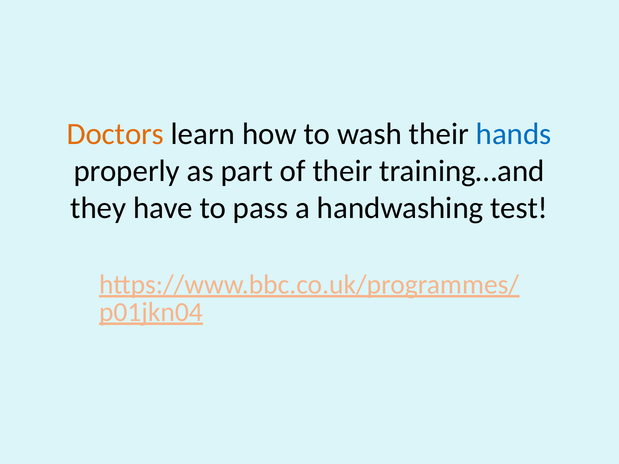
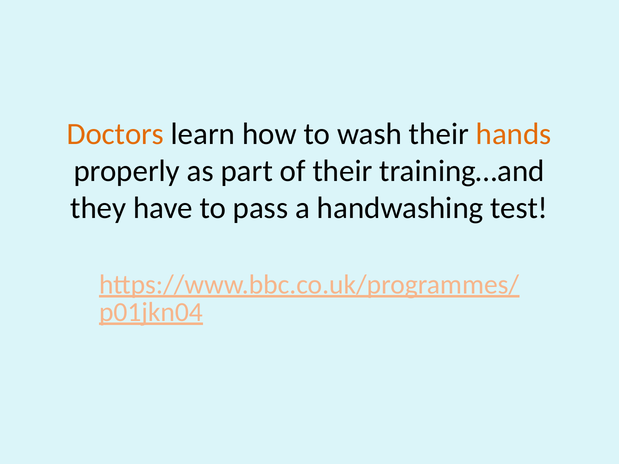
hands colour: blue -> orange
